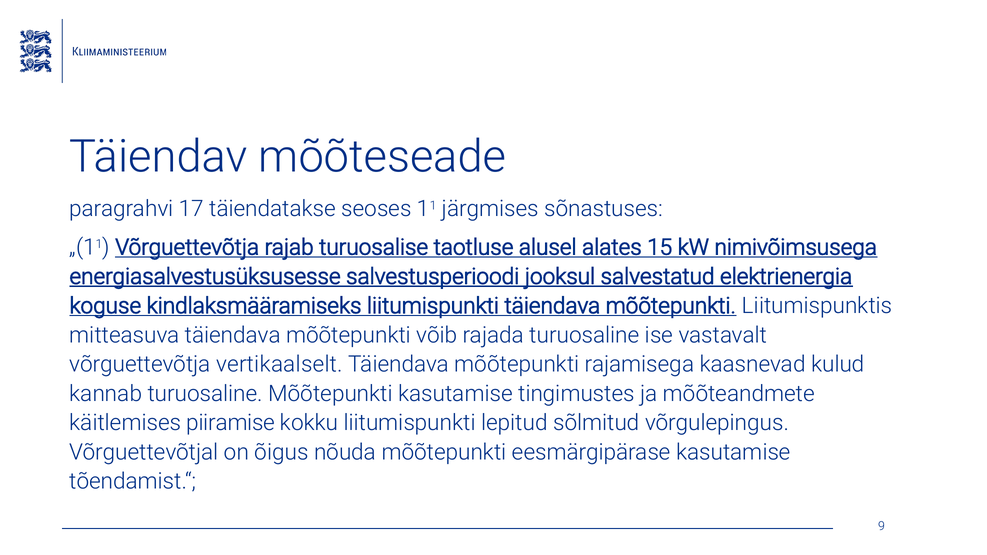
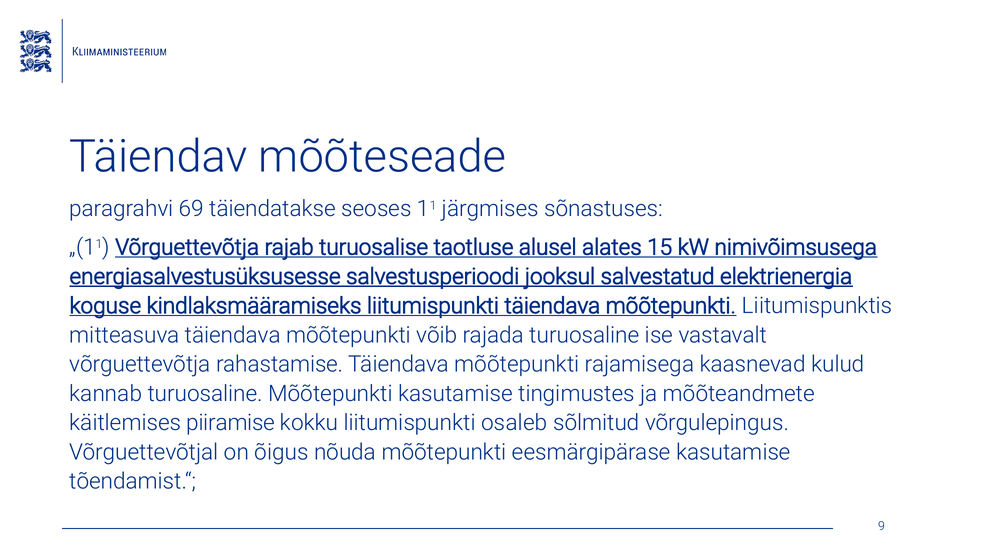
17: 17 -> 69
vertikaalselt: vertikaalselt -> rahastamise
lepitud: lepitud -> osaleb
